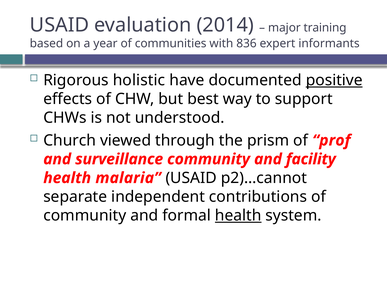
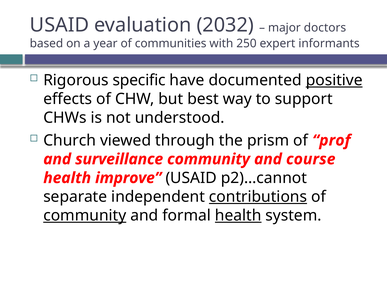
2014: 2014 -> 2032
training: training -> doctors
836: 836 -> 250
holistic: holistic -> specific
facility: facility -> course
malaria: malaria -> improve
contributions underline: none -> present
community at (85, 215) underline: none -> present
